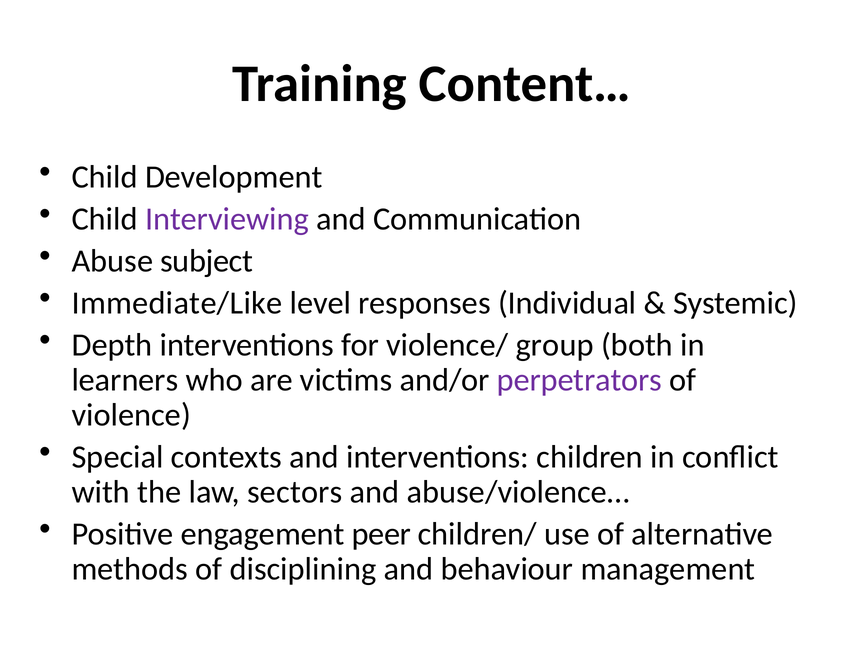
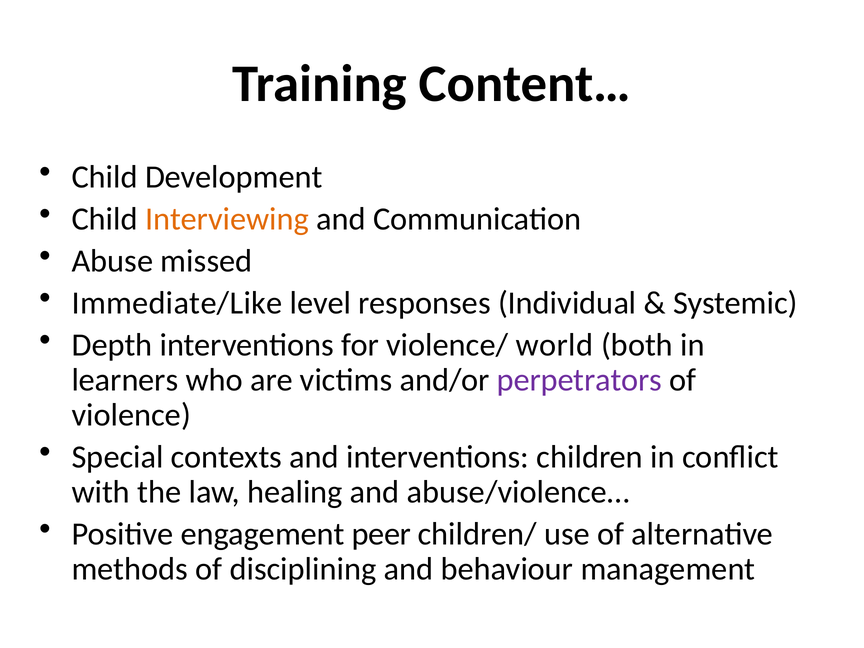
Interviewing colour: purple -> orange
subject: subject -> missed
group: group -> world
sectors: sectors -> healing
